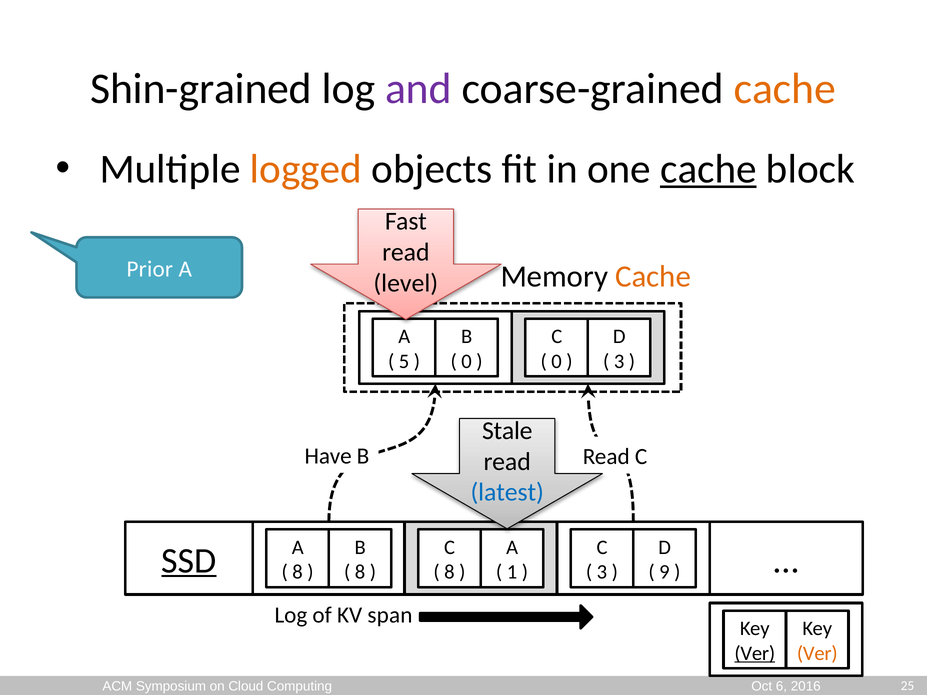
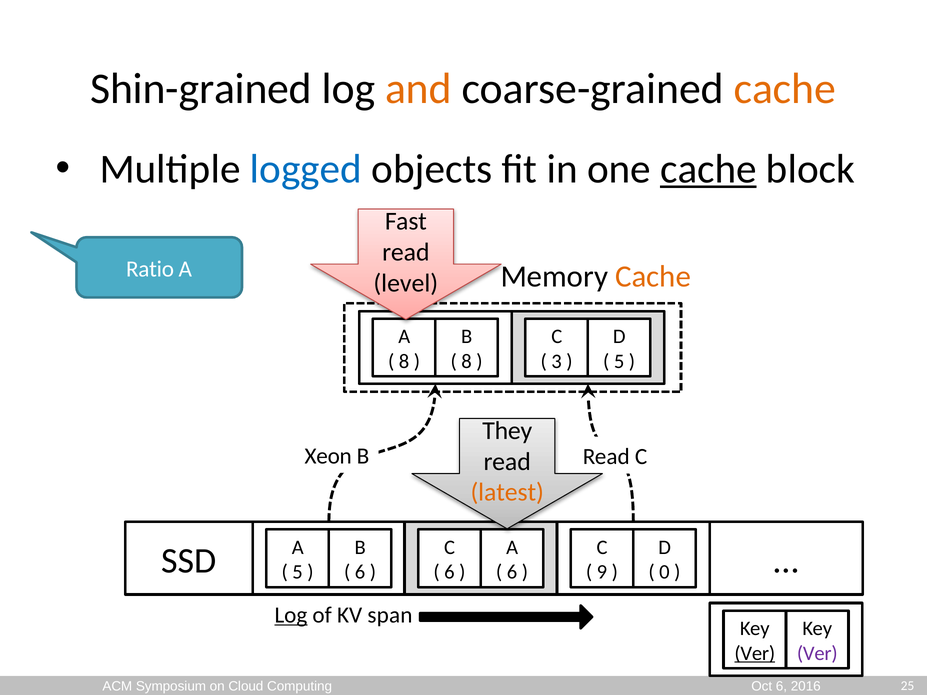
and colour: purple -> orange
logged colour: orange -> blue
Prior: Prior -> Ratio
5 at (404, 361): 5 -> 8
0 at (467, 361): 0 -> 8
0 at (557, 361): 0 -> 3
3 at (619, 361): 3 -> 5
Stale: Stale -> They
Have: Have -> Xeon
latest colour: blue -> orange
SSD underline: present -> none
8 at (298, 572): 8 -> 5
8 at (360, 572): 8 -> 6
8 at (449, 572): 8 -> 6
1 at (512, 572): 1 -> 6
3 at (602, 572): 3 -> 9
9: 9 -> 0
Log at (291, 615) underline: none -> present
Ver at (817, 653) colour: orange -> purple
